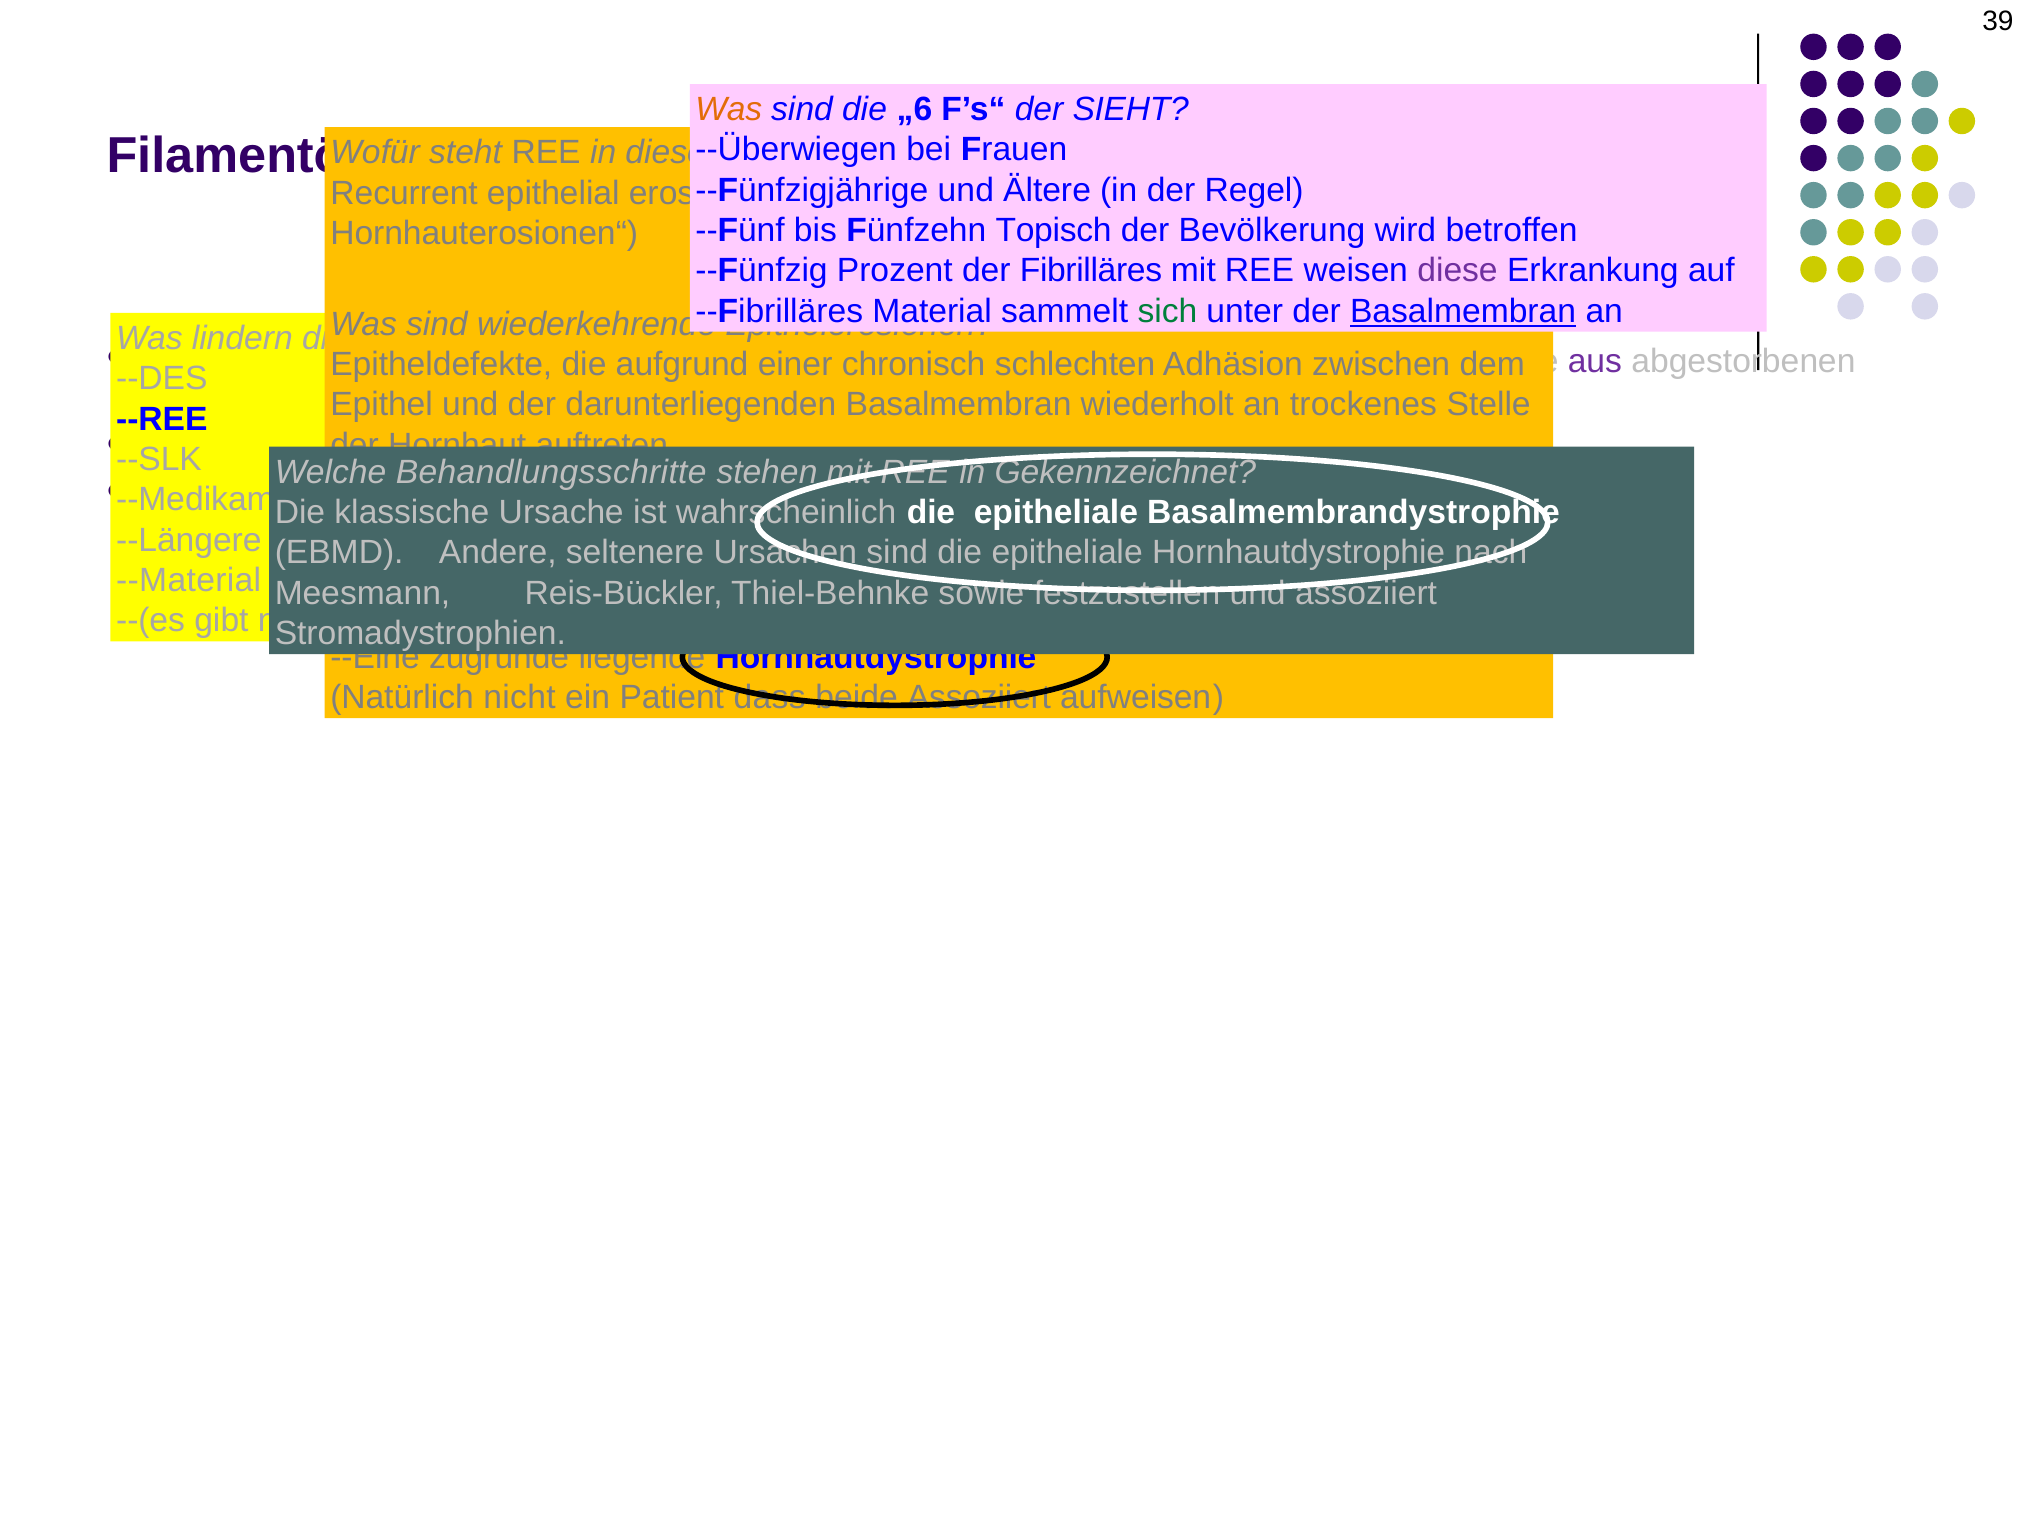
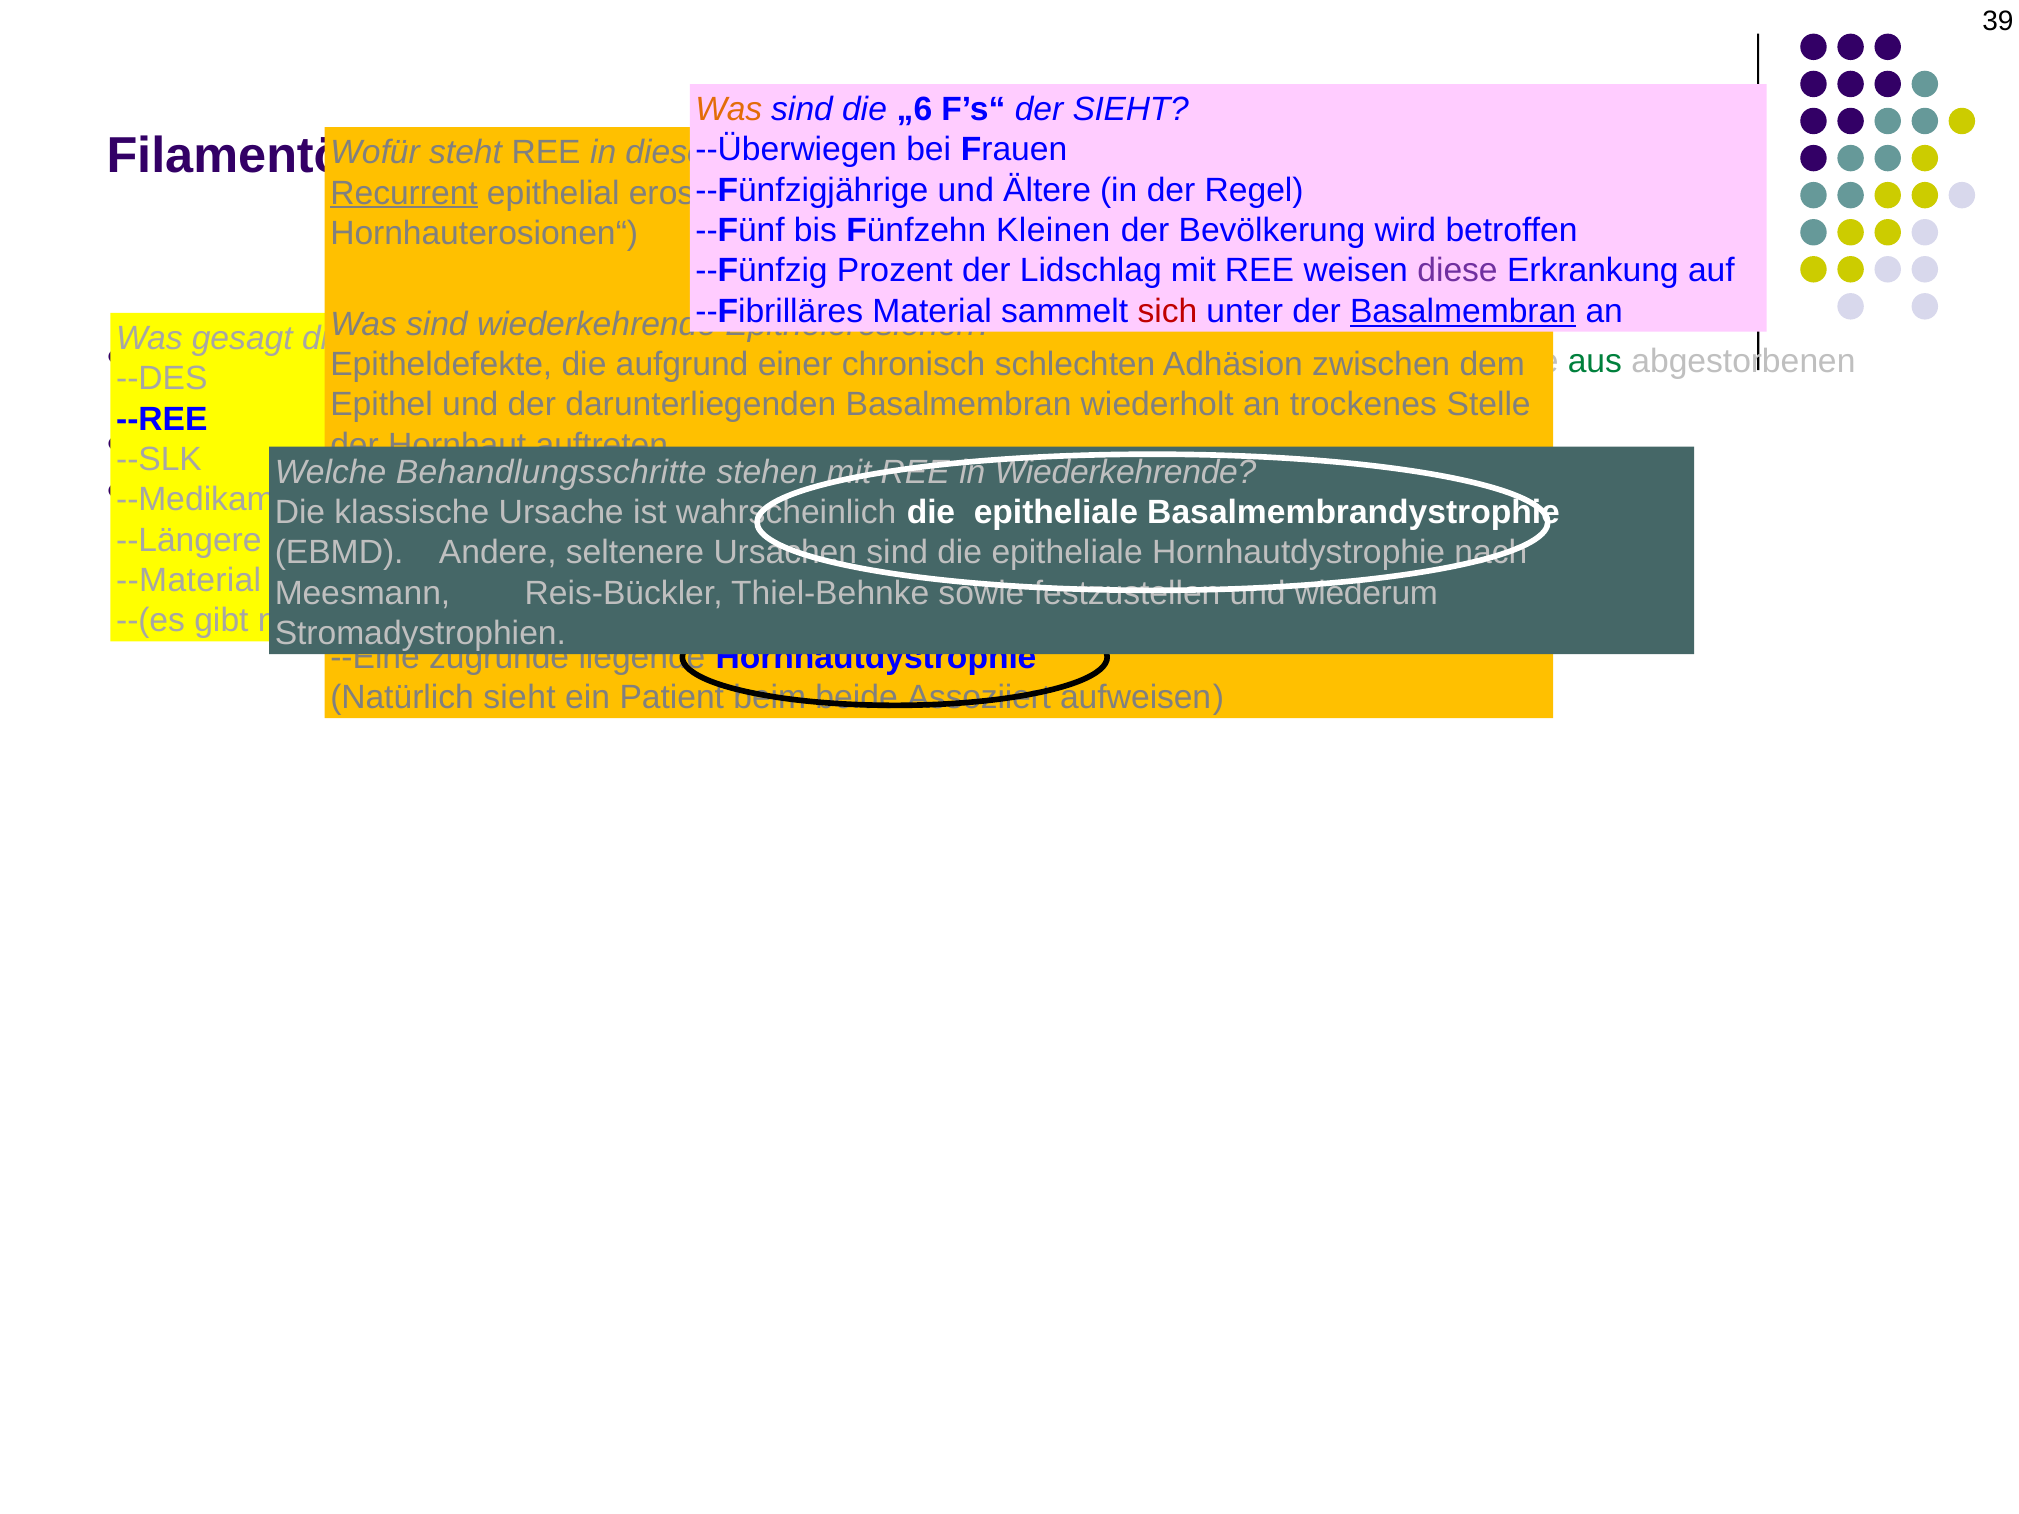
Recurrent underline: none -> present
Topisch: Topisch -> Kleinen
Fibrilläres: Fibrilläres -> Lidschlag
sich at (1167, 311) colour: green -> red
lindern: lindern -> gesagt
aus colour: purple -> green
in Gekennzeichnet: Gekennzeichnet -> Wiederkehrende
und assoziiert: assoziiert -> wiederum
Natürlich nicht: nicht -> sieht
dass: dass -> beim
